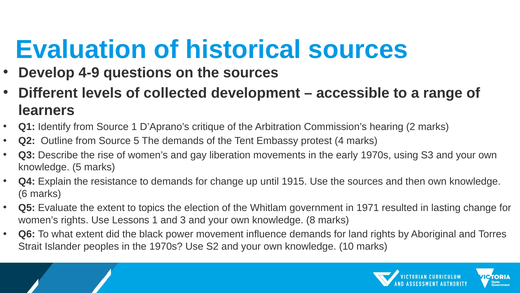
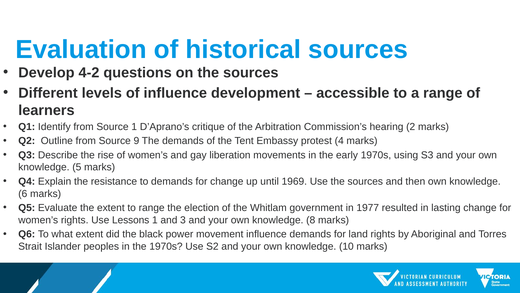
4-9: 4-9 -> 4-2
of collected: collected -> influence
Source 5: 5 -> 9
1915: 1915 -> 1969
to topics: topics -> range
1971: 1971 -> 1977
